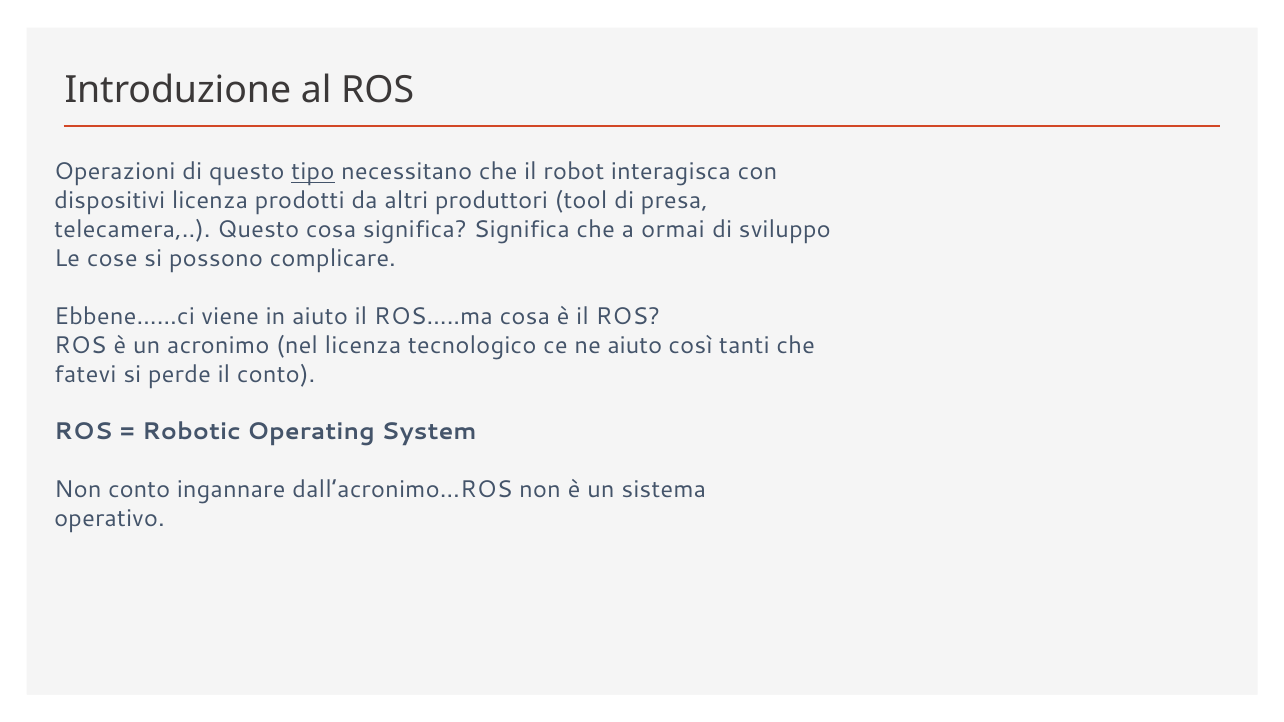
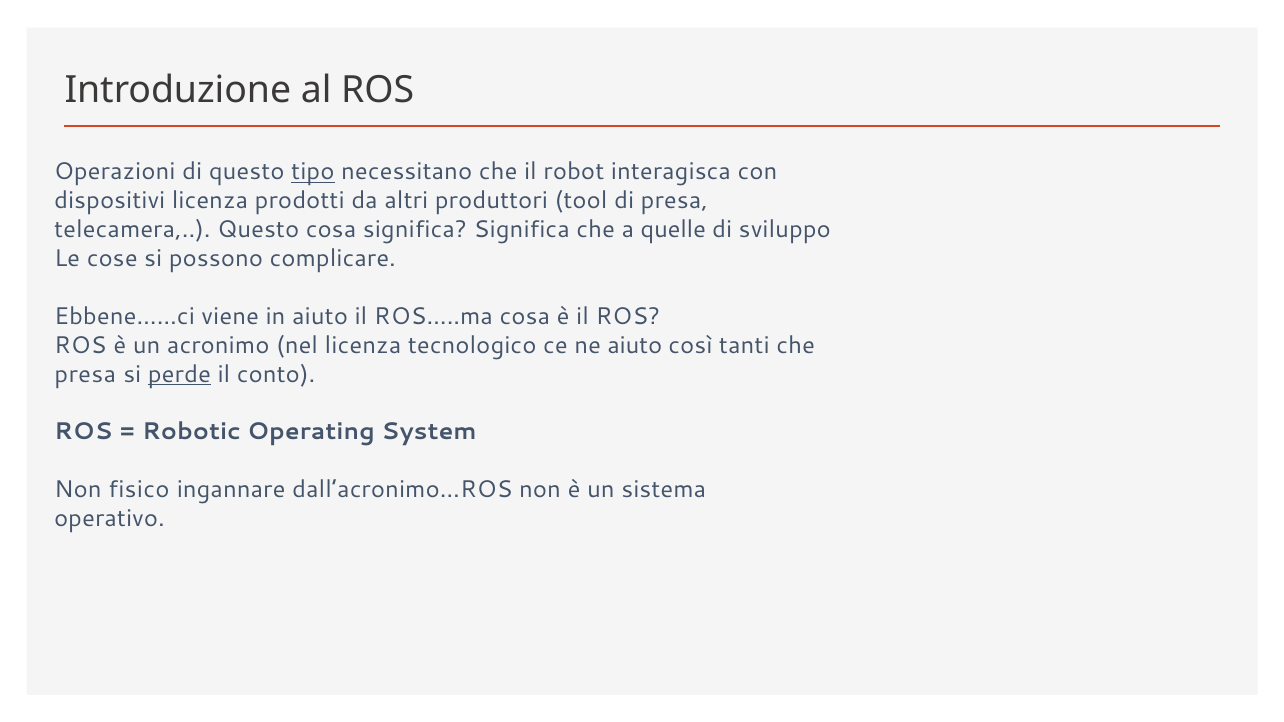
ormai: ormai -> quelle
fatevi at (85, 374): fatevi -> presa
perde underline: none -> present
Non conto: conto -> fisico
